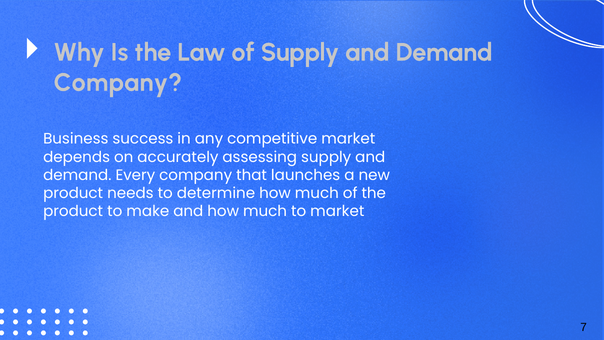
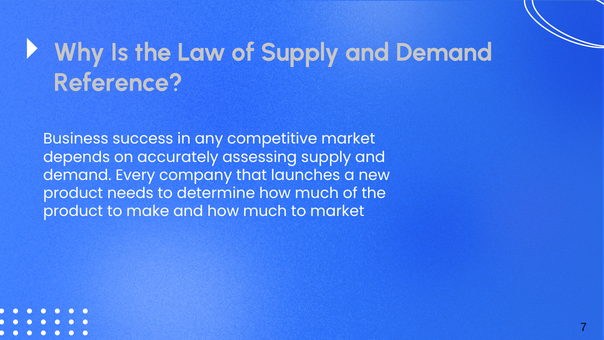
Company at (118, 82): Company -> Reference
